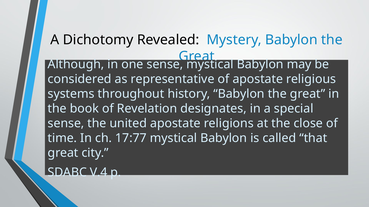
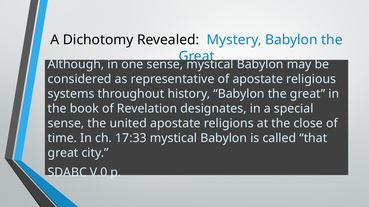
17:77: 17:77 -> 17:33
V.4: V.4 -> V.0
